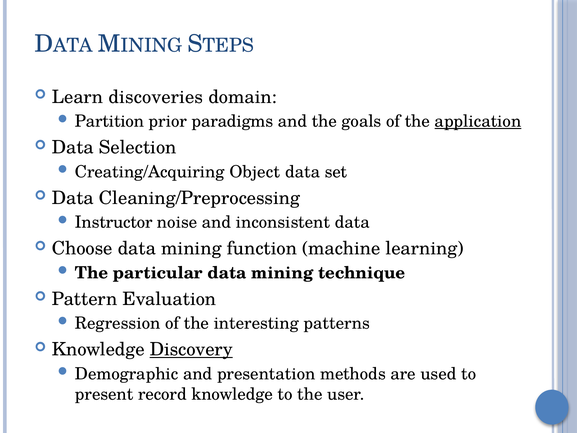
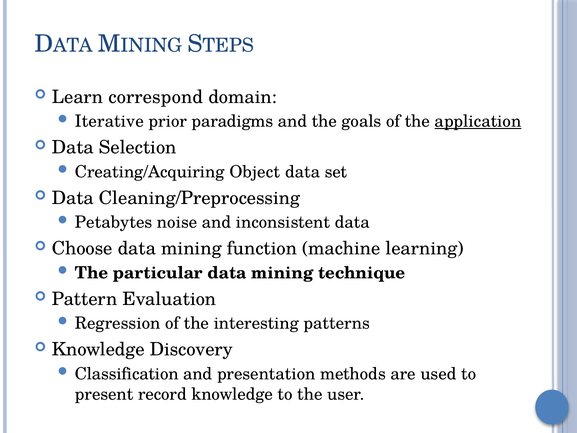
discoveries: discoveries -> correspond
Partition: Partition -> Iterative
Instructor: Instructor -> Petabytes
Discovery underline: present -> none
Demographic: Demographic -> Classification
